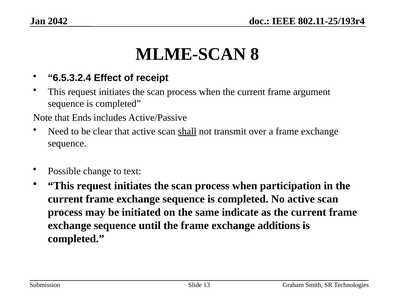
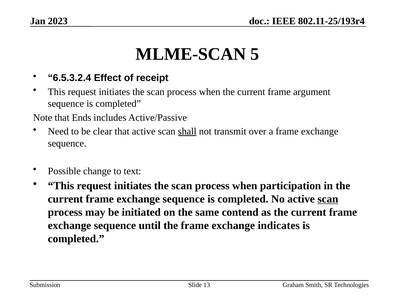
2042: 2042 -> 2023
8: 8 -> 5
scan at (328, 199) underline: none -> present
indicate: indicate -> contend
additions: additions -> indicates
